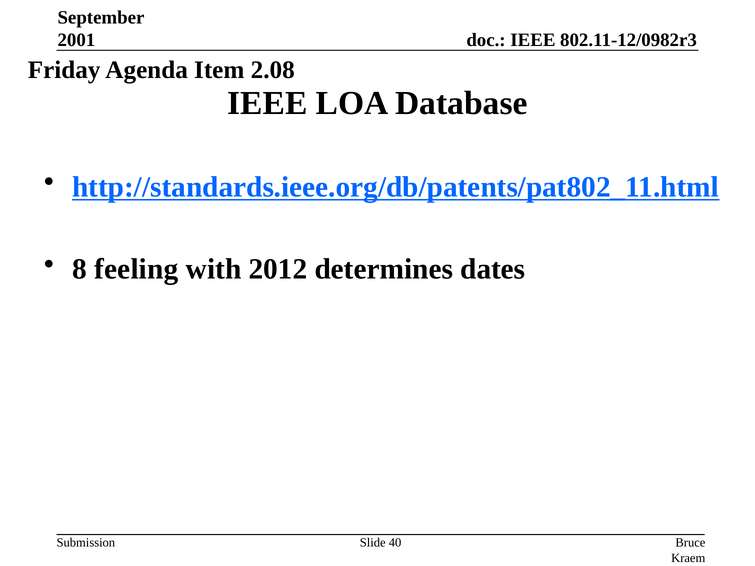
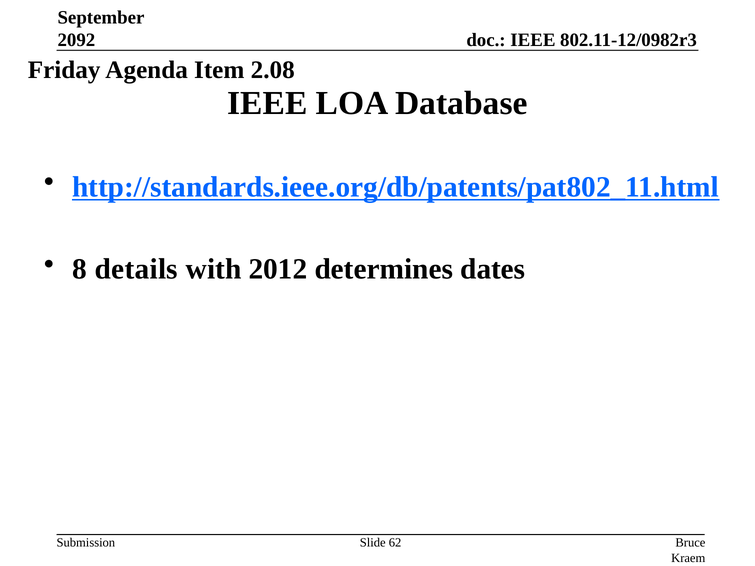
2001: 2001 -> 2092
feeling: feeling -> details
40: 40 -> 62
